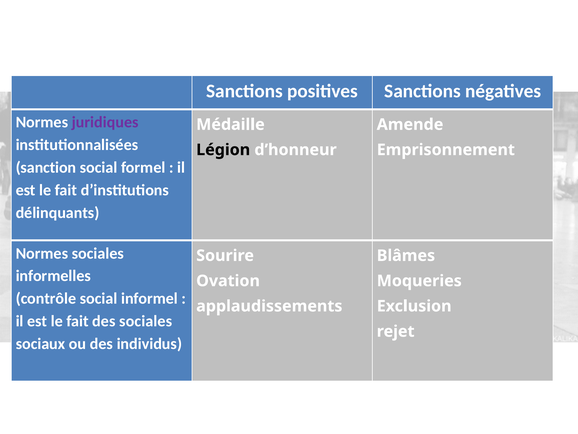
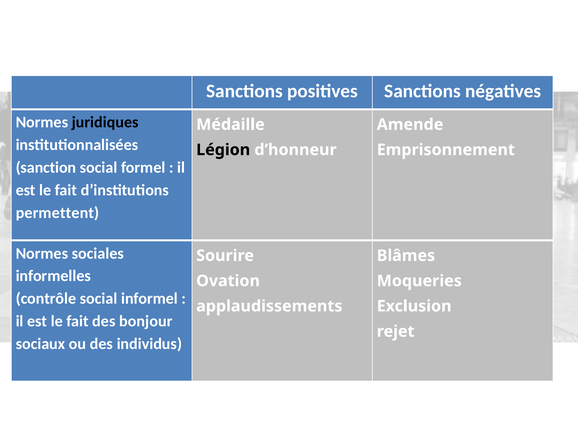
juridiques colour: purple -> black
délinquants: délinquants -> permettent
des sociales: sociales -> bonjour
